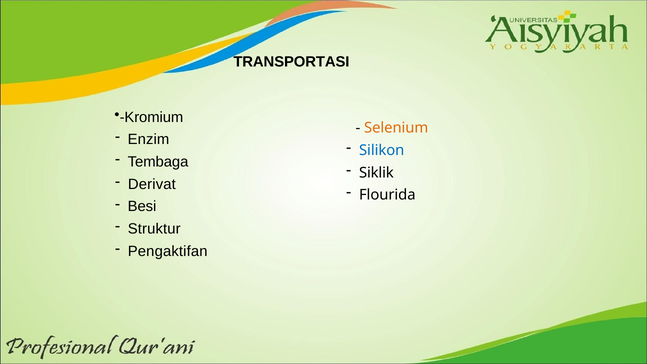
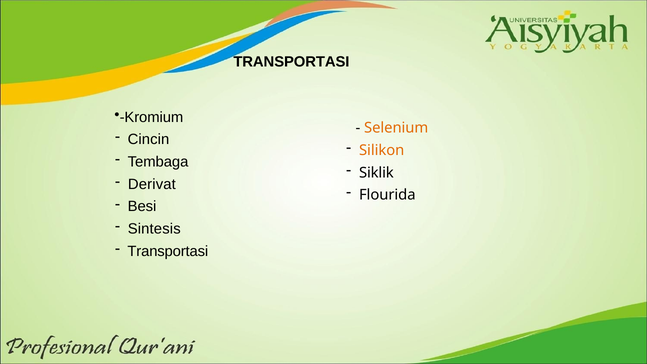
Enzim: Enzim -> Cincin
Silikon colour: blue -> orange
Struktur: Struktur -> Sintesis
Pengaktifan at (168, 251): Pengaktifan -> Transportasi
